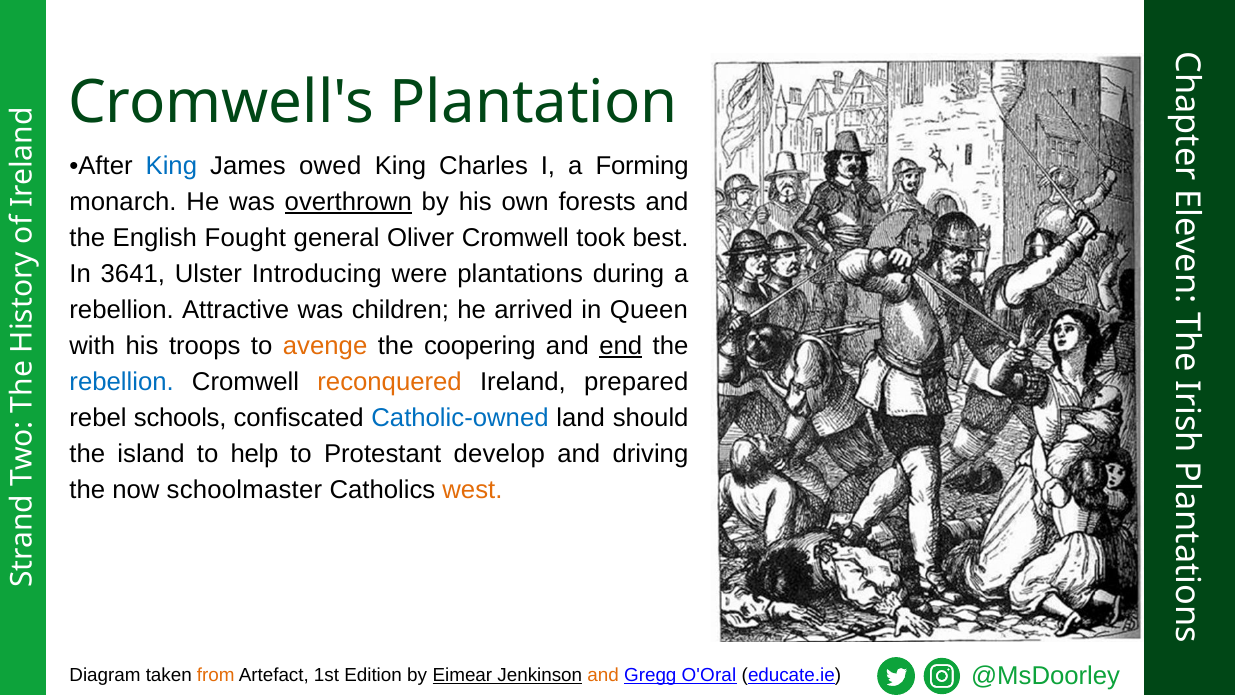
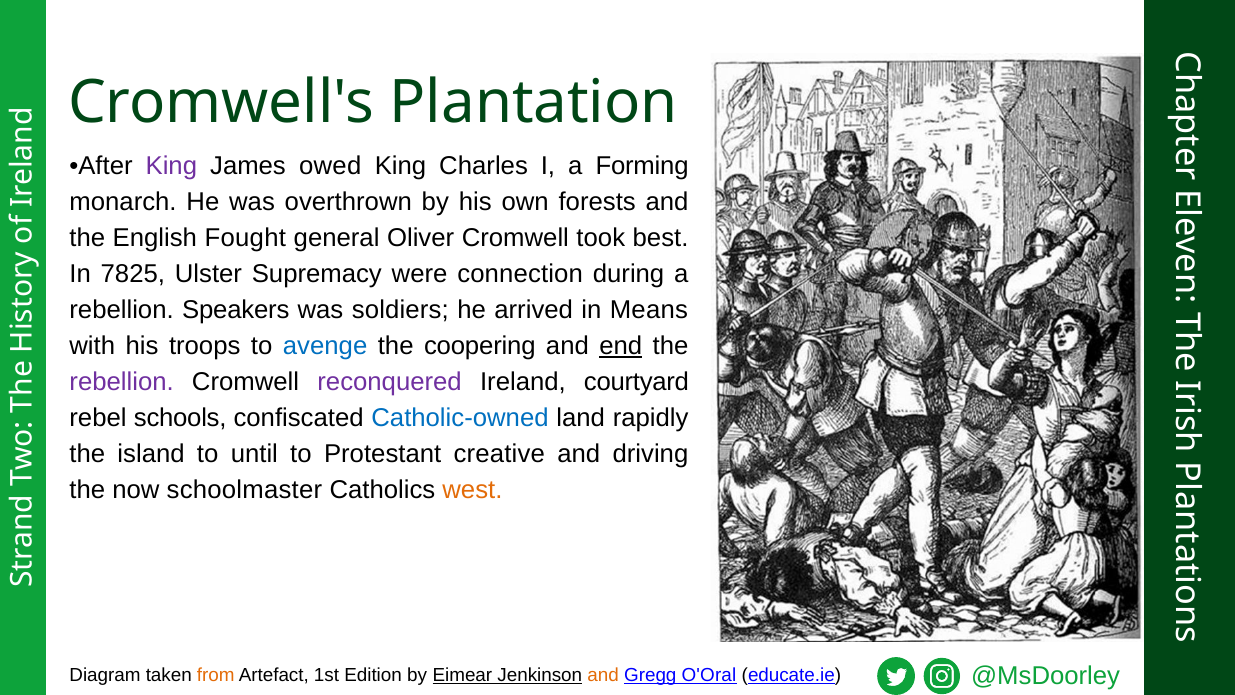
King at (171, 166) colour: blue -> purple
overthrown underline: present -> none
3641: 3641 -> 7825
Introducing: Introducing -> Supremacy
plantations: plantations -> connection
Attractive: Attractive -> Speakers
children: children -> soldiers
Queen: Queen -> Means
avenge colour: orange -> blue
rebellion at (122, 382) colour: blue -> purple
reconquered colour: orange -> purple
prepared: prepared -> courtyard
should: should -> rapidly
help: help -> until
develop: develop -> creative
